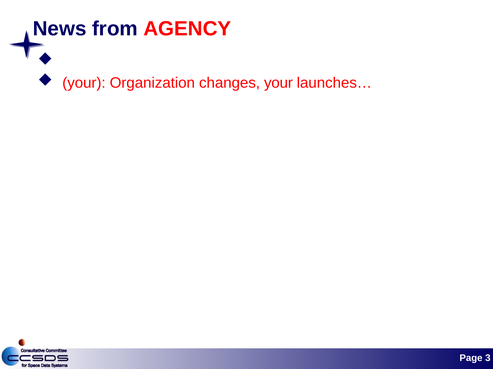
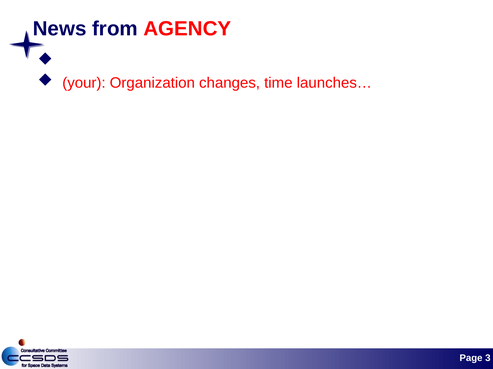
changes your: your -> time
